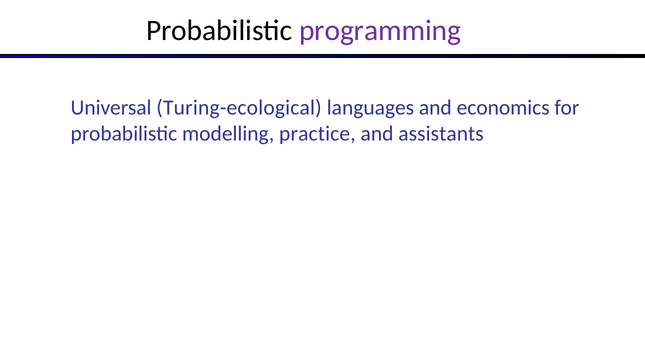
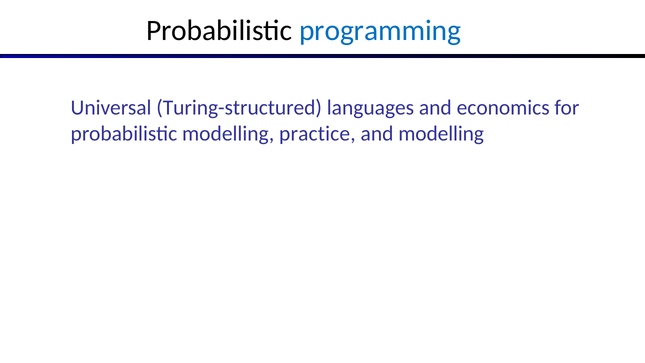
programming colour: purple -> blue
Turing-ecological: Turing-ecological -> Turing-structured
and assistants: assistants -> modelling
